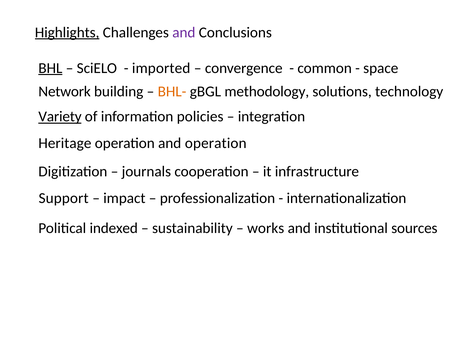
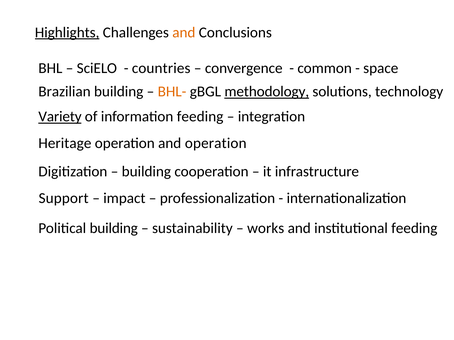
and at (184, 32) colour: purple -> orange
BHL underline: present -> none
imported: imported -> countries
Network: Network -> Brazilian
methodology underline: none -> present
information policies: policies -> feeding
journals at (146, 172): journals -> building
Political indexed: indexed -> building
institutional sources: sources -> feeding
